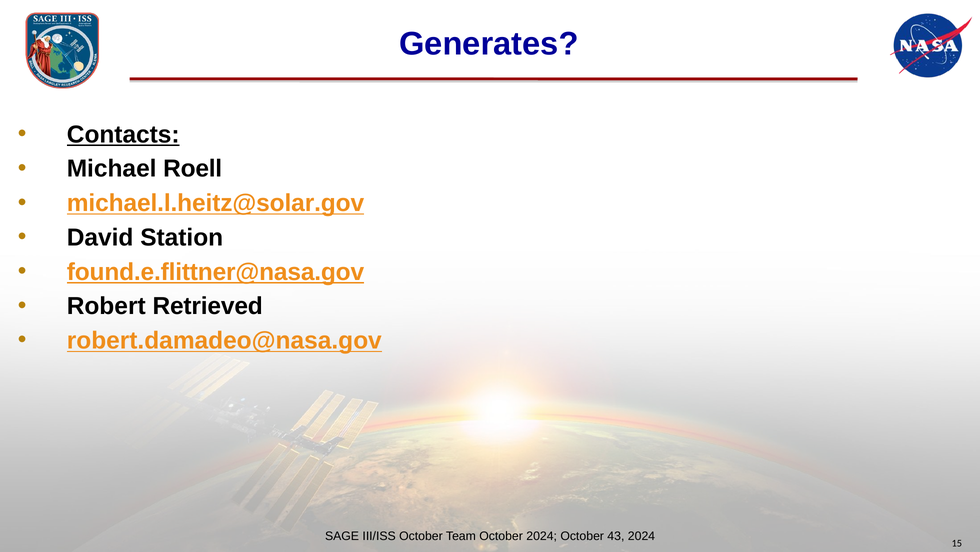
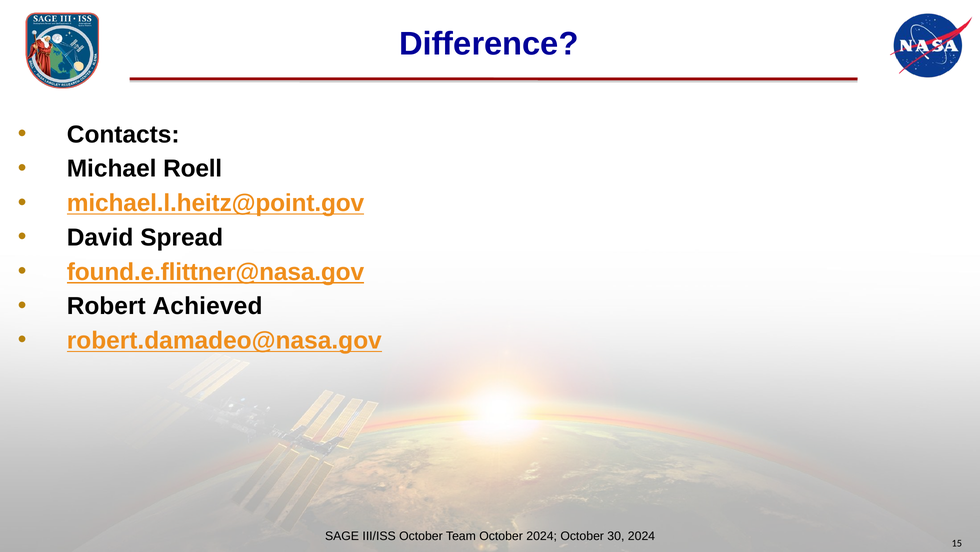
Generates: Generates -> Difference
Contacts underline: present -> none
michael.l.heitz@solar.gov: michael.l.heitz@solar.gov -> michael.l.heitz@point.gov
Station: Station -> Spread
Retrieved: Retrieved -> Achieved
43: 43 -> 30
